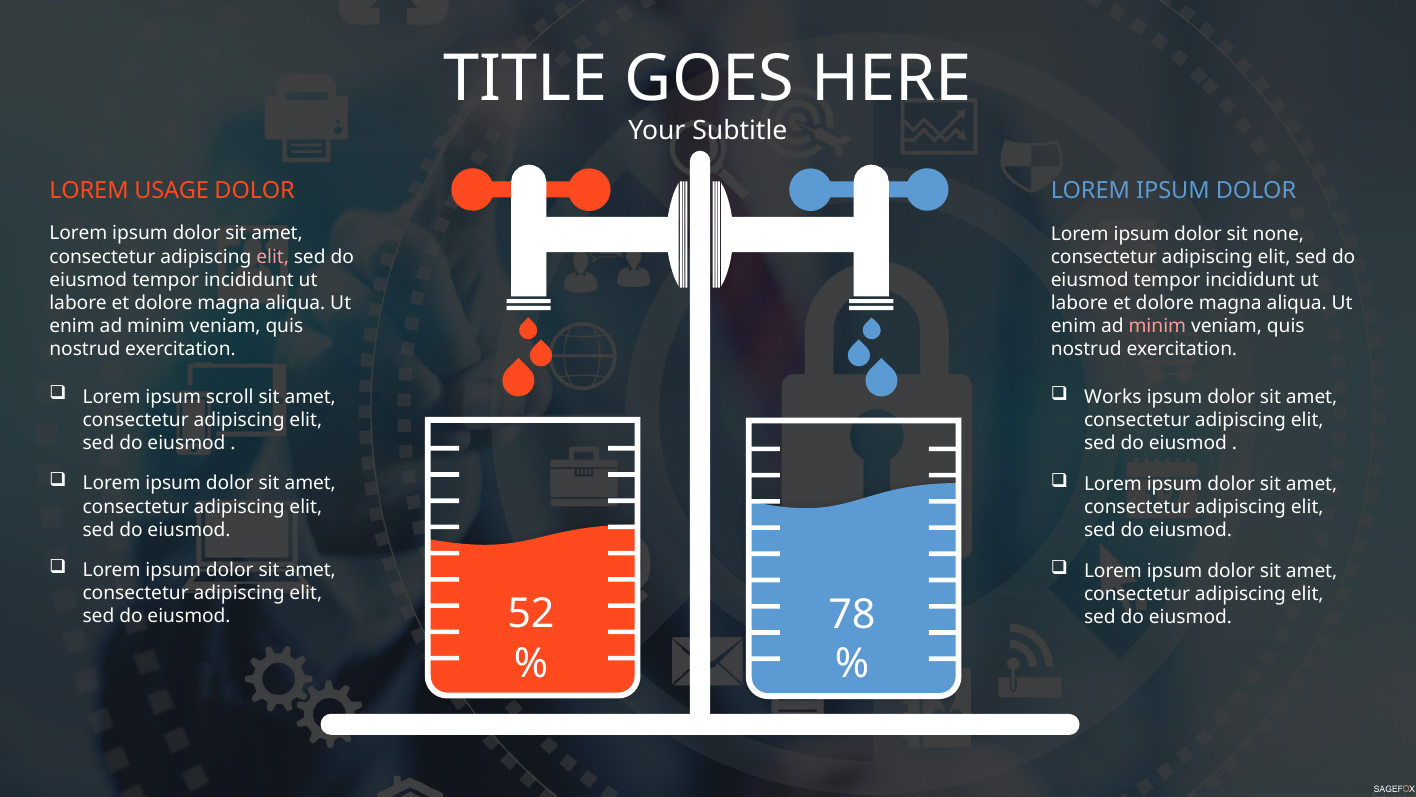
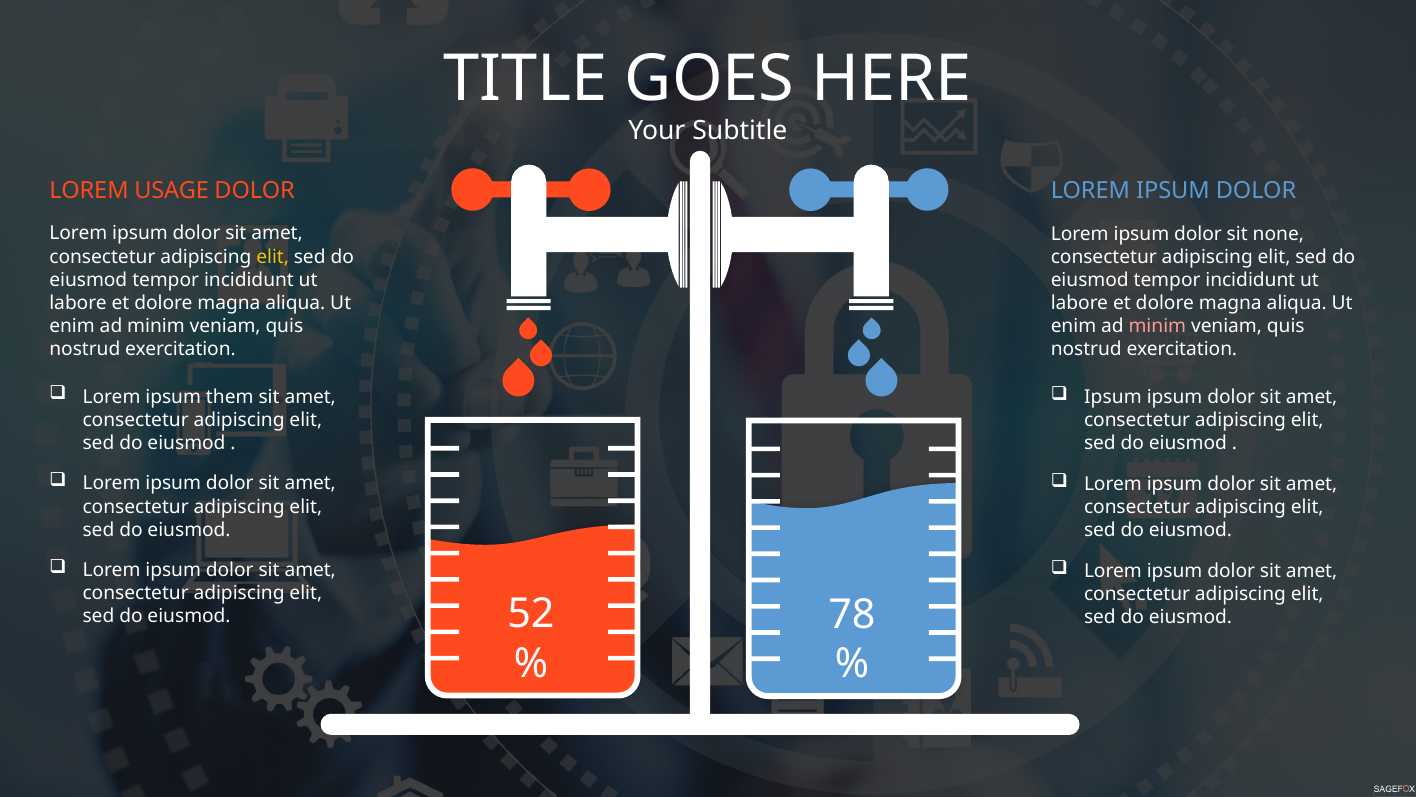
elit at (273, 257) colour: pink -> yellow
scroll: scroll -> them
Works at (1113, 397): Works -> Ipsum
